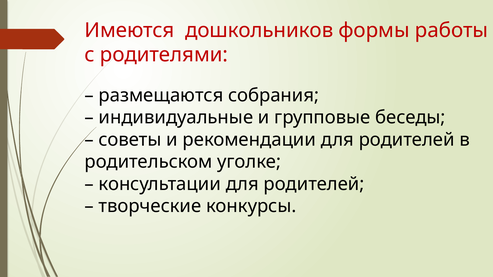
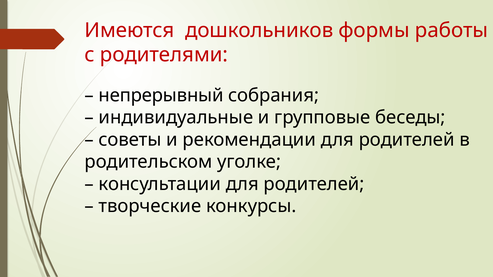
размещаются: размещаются -> непрерывный
